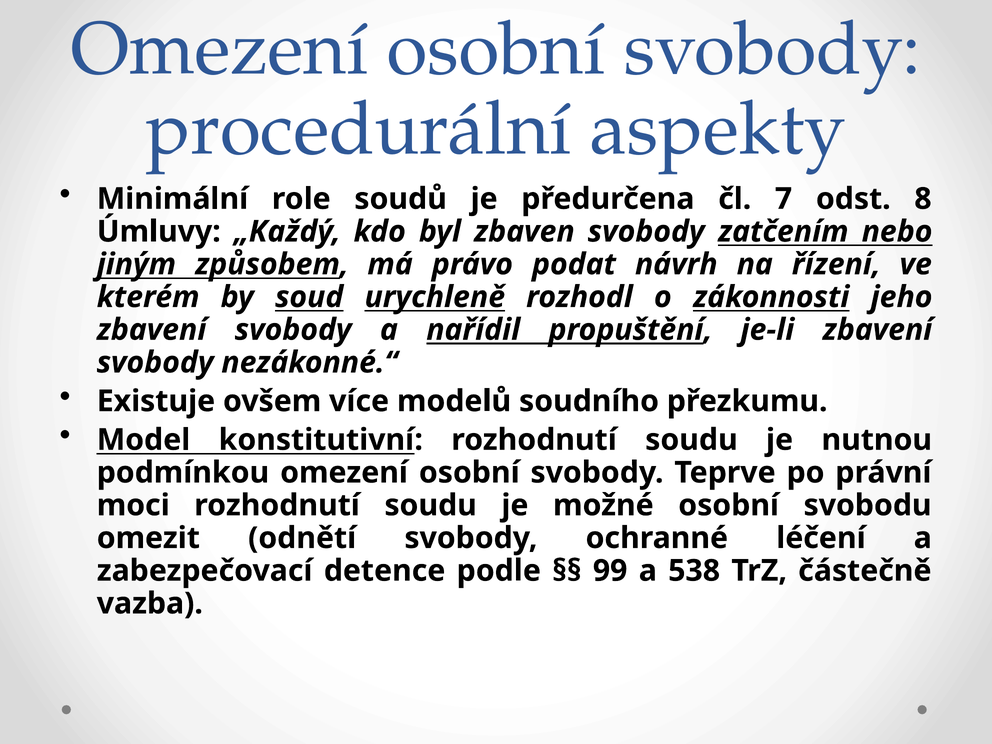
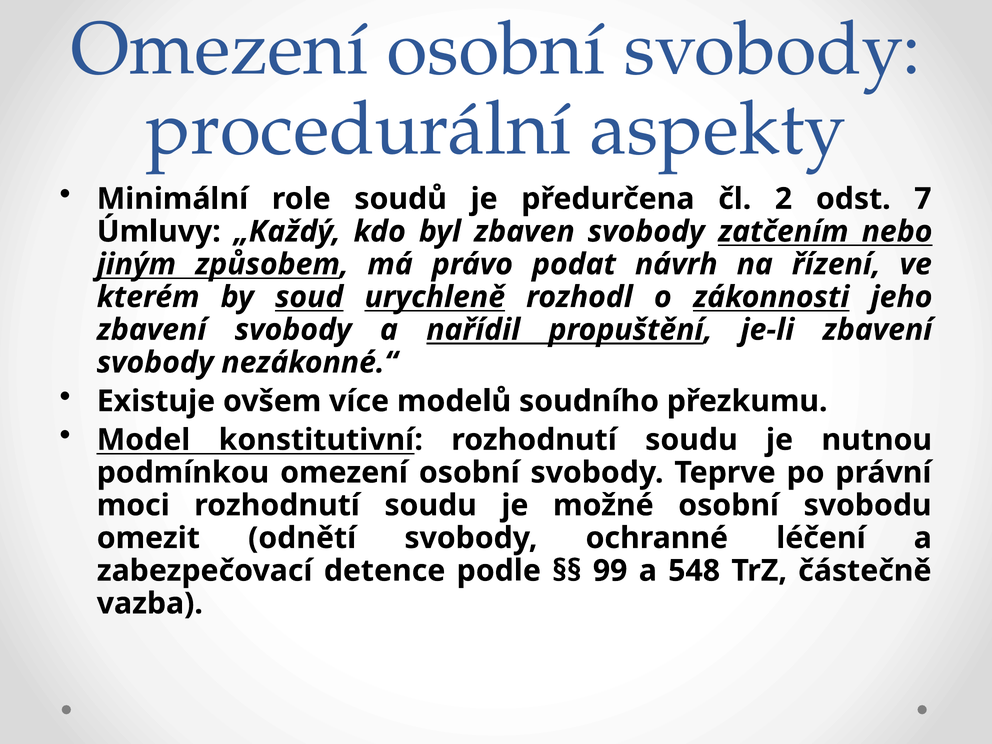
7: 7 -> 2
8: 8 -> 7
538: 538 -> 548
